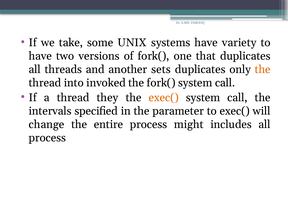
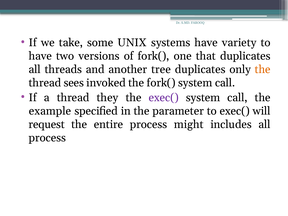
sets: sets -> tree
into: into -> sees
exec( at (164, 98) colour: orange -> purple
intervals: intervals -> example
change: change -> request
